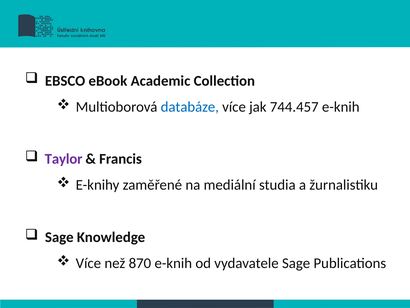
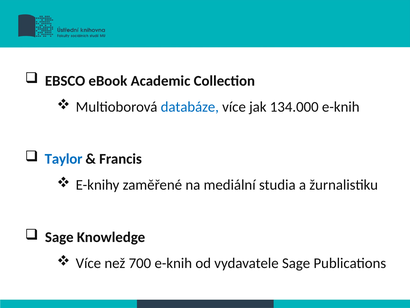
744.457: 744.457 -> 134.000
Taylor colour: purple -> blue
870: 870 -> 700
